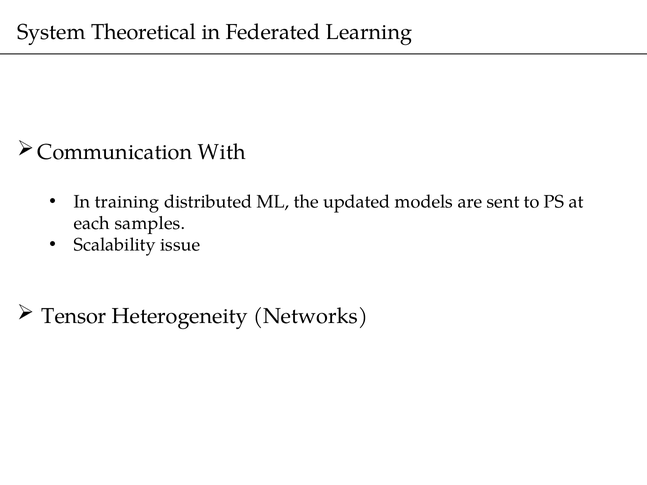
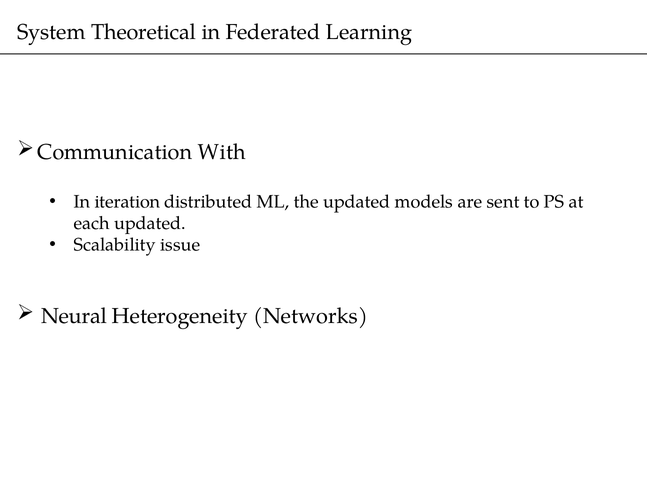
training: training -> iteration
each samples: samples -> updated
Tensor: Tensor -> Neural
